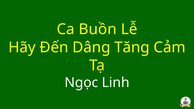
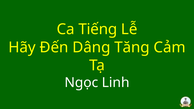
Buồn: Buồn -> Tiếng
